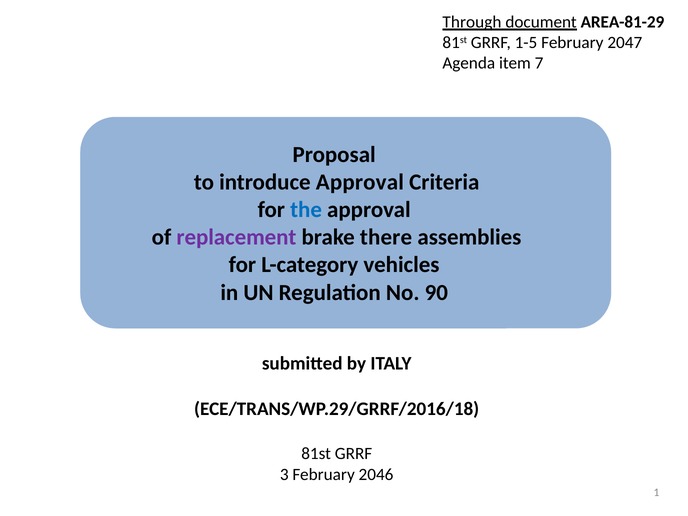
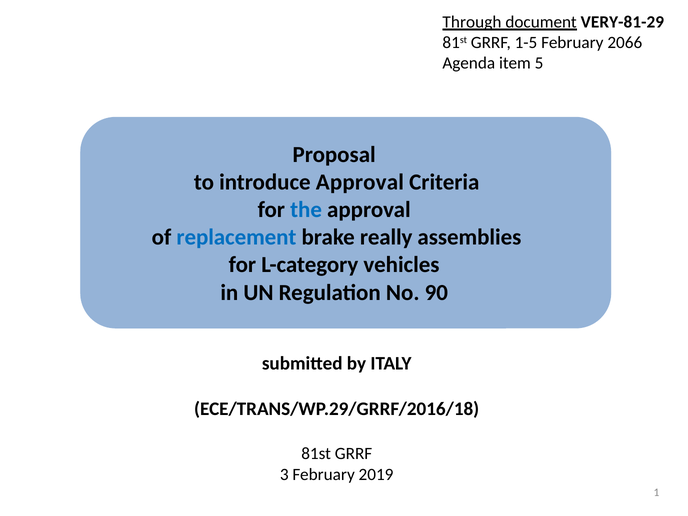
AREA-81-29: AREA-81-29 -> VERY-81-29
2047: 2047 -> 2066
7: 7 -> 5
replacement colour: purple -> blue
there: there -> really
2046: 2046 -> 2019
